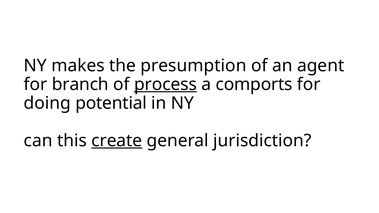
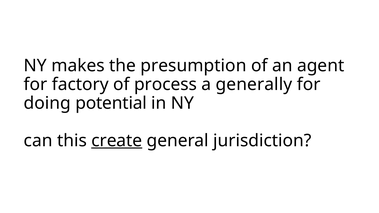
branch: branch -> factory
process underline: present -> none
comports: comports -> generally
